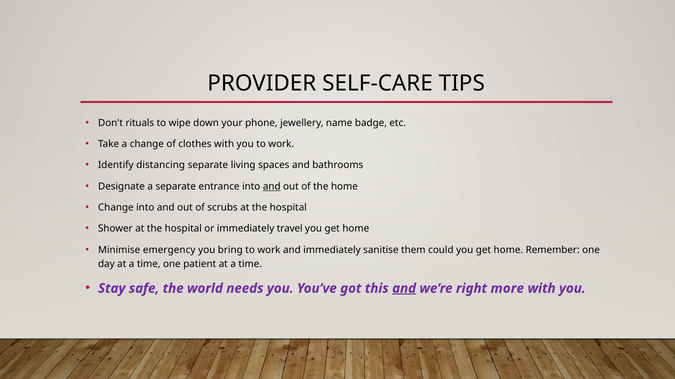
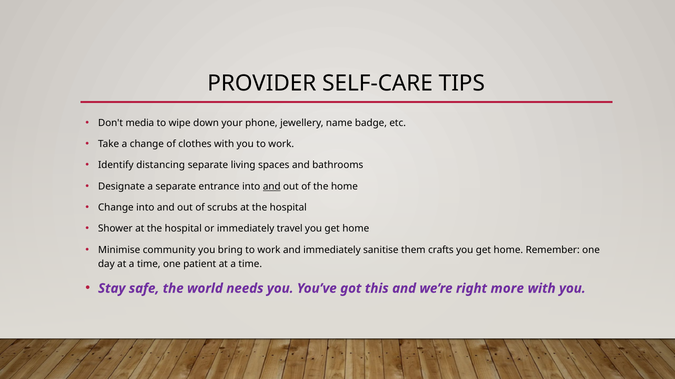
rituals: rituals -> media
emergency: emergency -> community
could: could -> crafts
and at (404, 289) underline: present -> none
